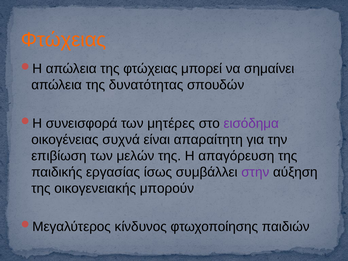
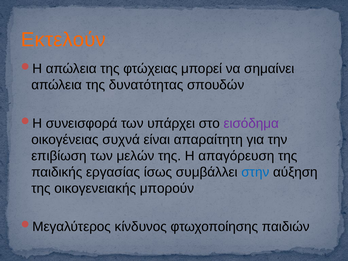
Φτώχειας at (64, 40): Φτώχειας -> Εκτελούν
μητέρες: μητέρες -> υπάρχει
στην colour: purple -> blue
